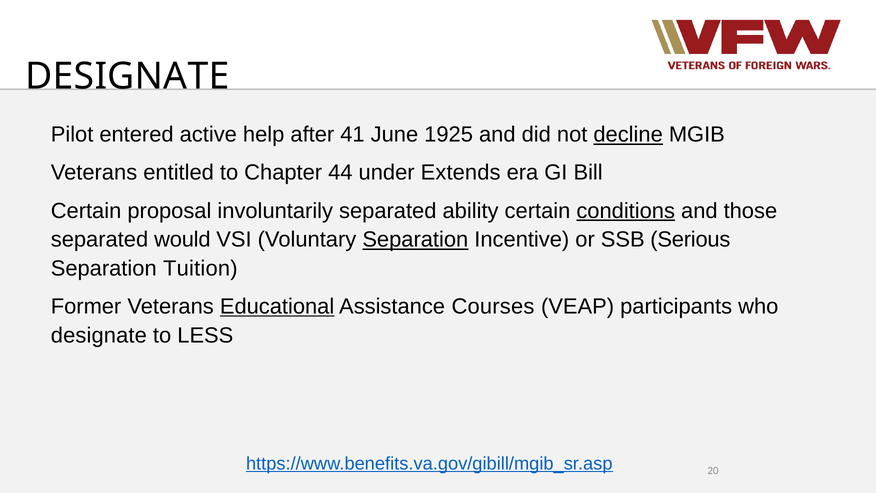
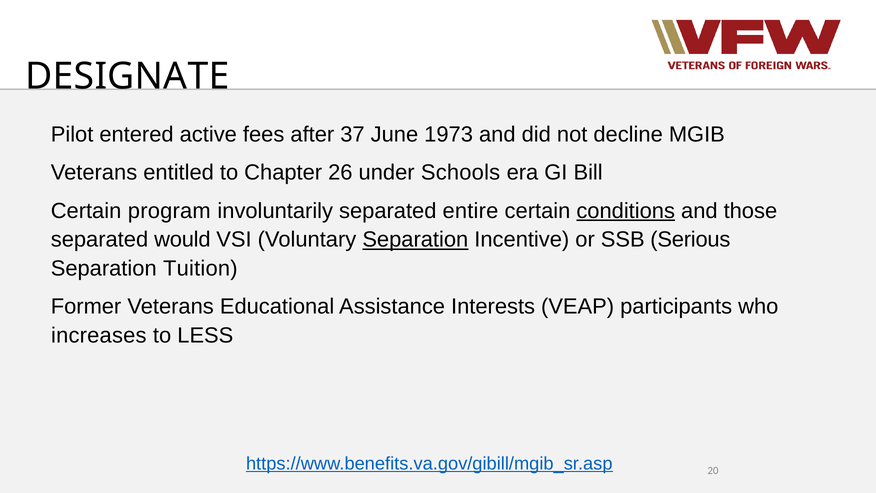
help: help -> fees
41: 41 -> 37
1925: 1925 -> 1973
decline underline: present -> none
44: 44 -> 26
Extends: Extends -> Schools
proposal: proposal -> program
ability: ability -> entire
Educational underline: present -> none
Courses: Courses -> Interests
designate at (99, 335): designate -> increases
